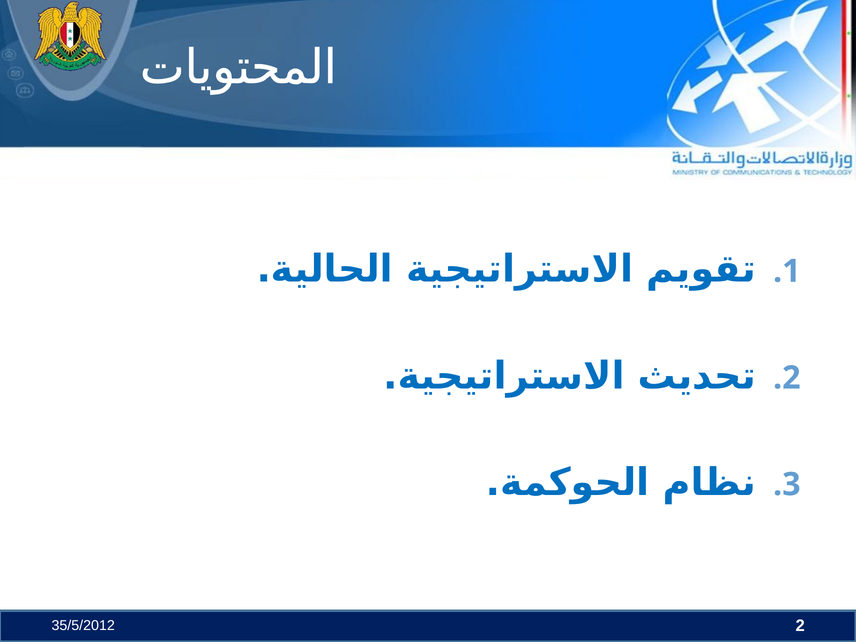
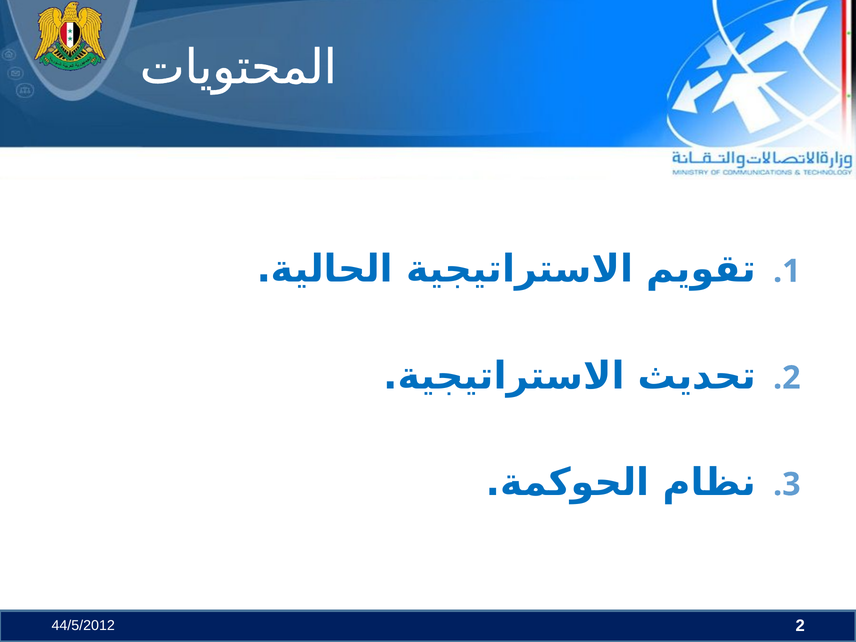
35/5/2012: 35/5/2012 -> 44/5/2012
